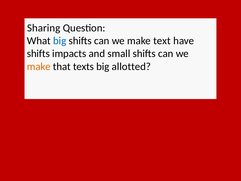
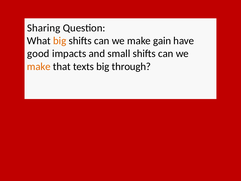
big at (60, 41) colour: blue -> orange
text: text -> gain
shifts at (38, 54): shifts -> good
allotted: allotted -> through
